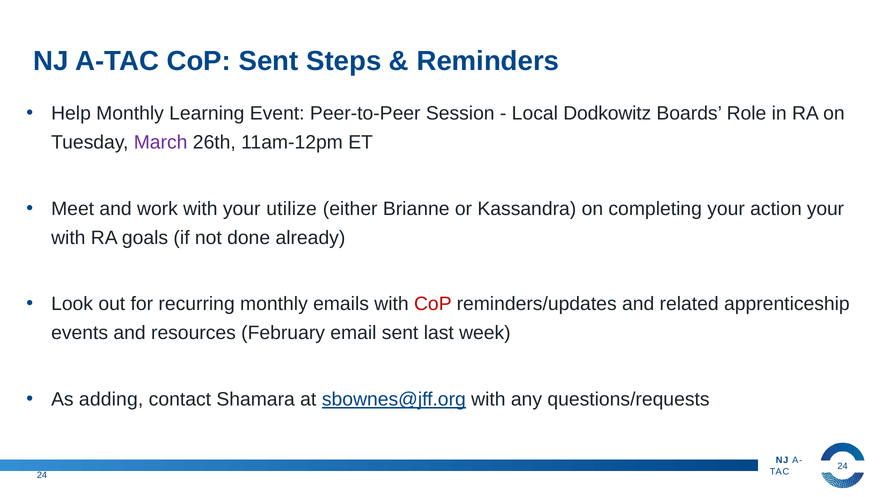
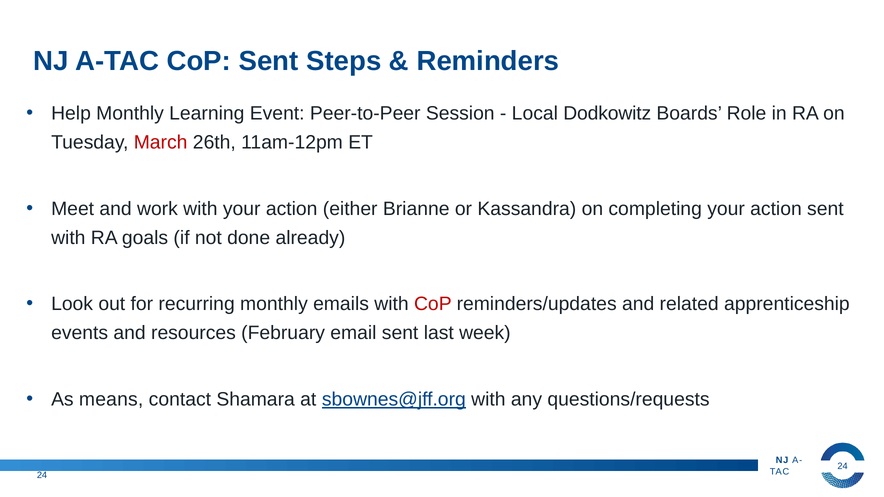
March colour: purple -> red
with your utilize: utilize -> action
action your: your -> sent
adding: adding -> means
